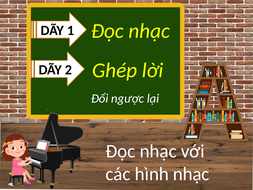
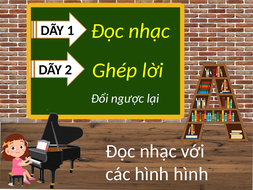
hình nhạc: nhạc -> hình
